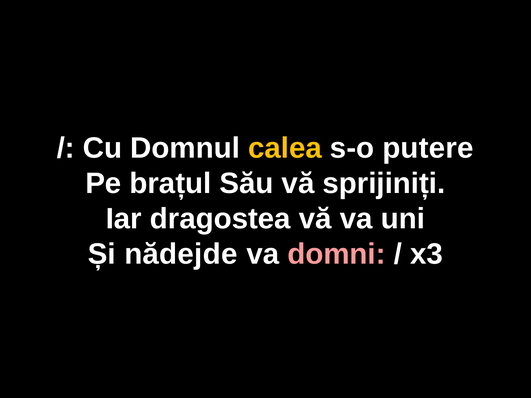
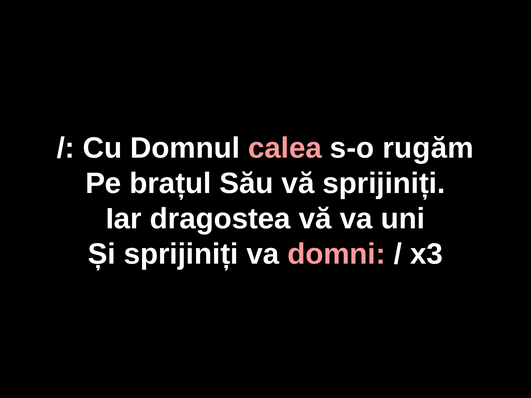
calea colour: yellow -> pink
putere: putere -> rugăm
Și nădejde: nădejde -> sprijiniți
